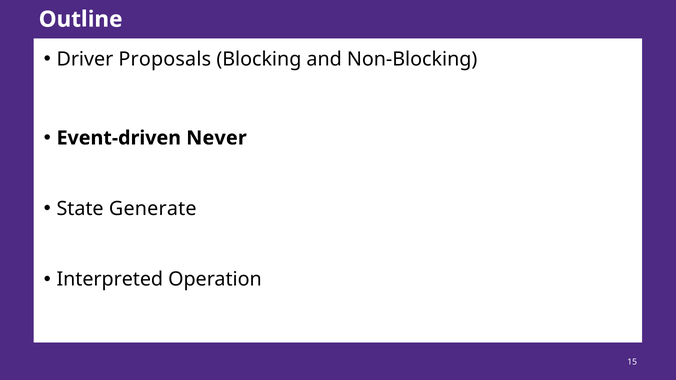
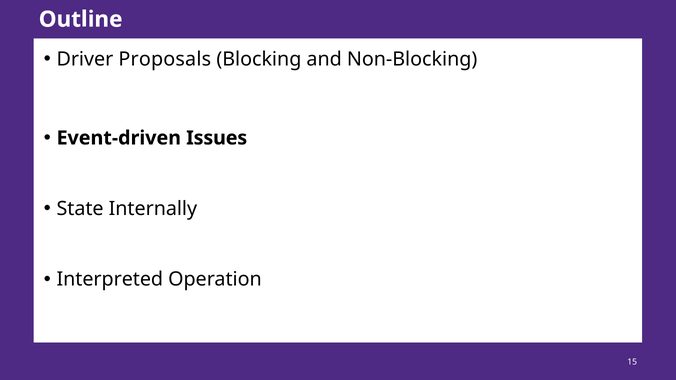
Never: Never -> Issues
Generate: Generate -> Internally
